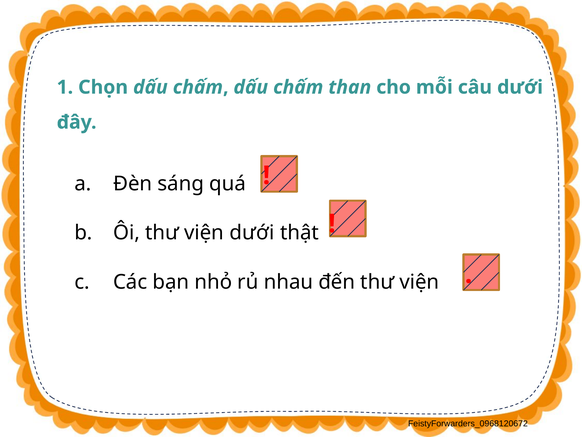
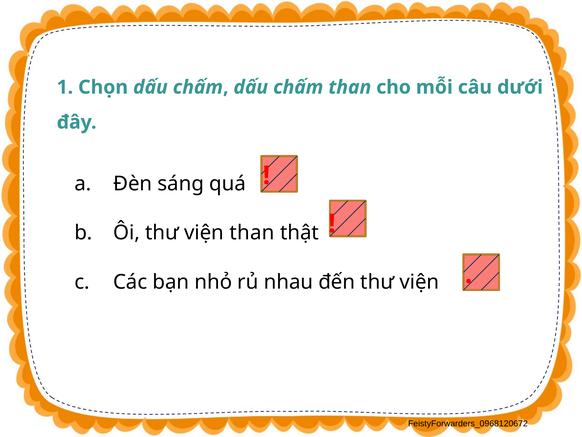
viện dưới: dưới -> than
